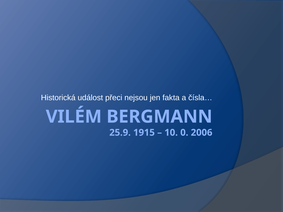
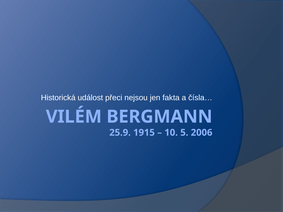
0: 0 -> 5
